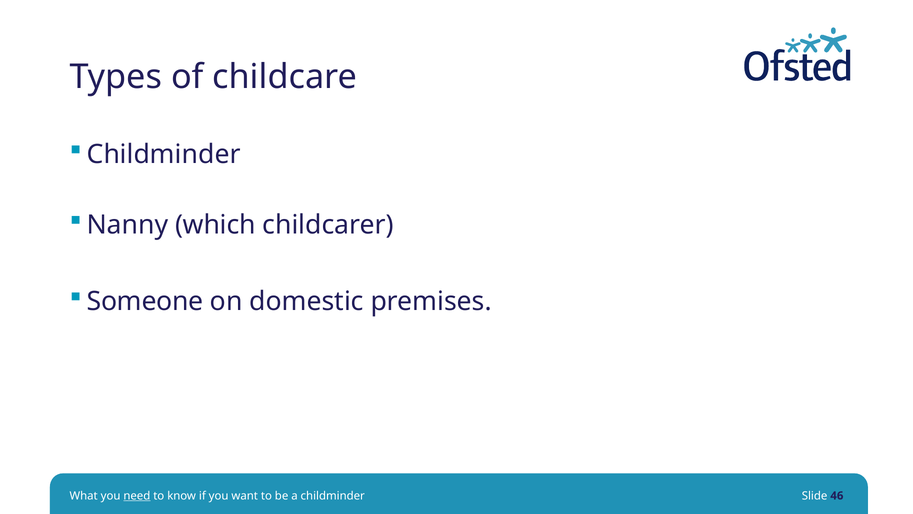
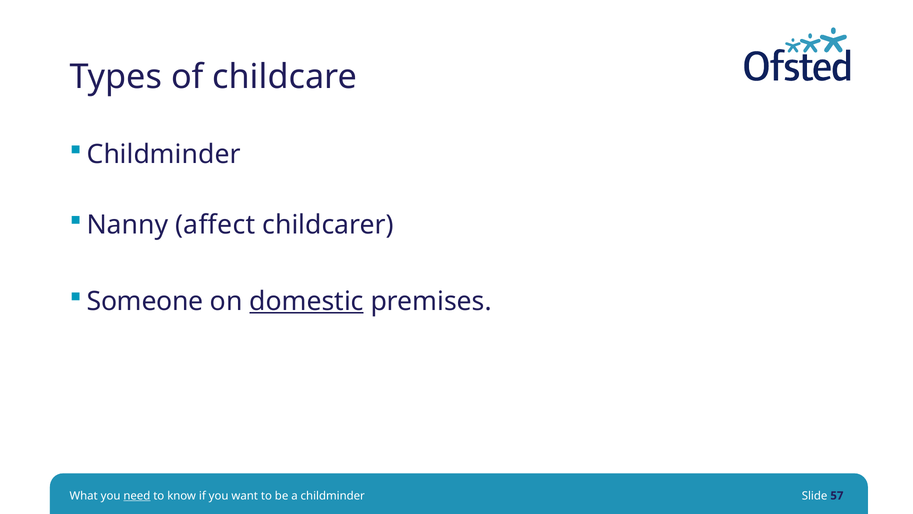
which: which -> affect
domestic underline: none -> present
46: 46 -> 57
